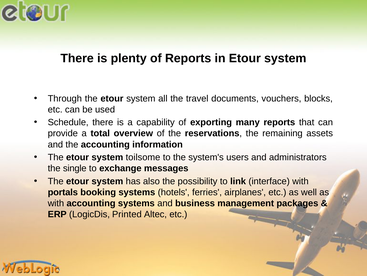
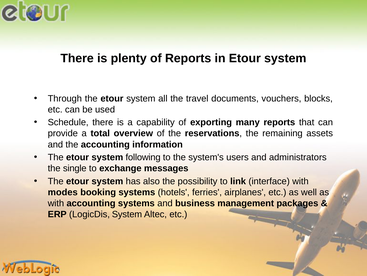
toilsome: toilsome -> following
portals: portals -> modes
LogicDis Printed: Printed -> System
